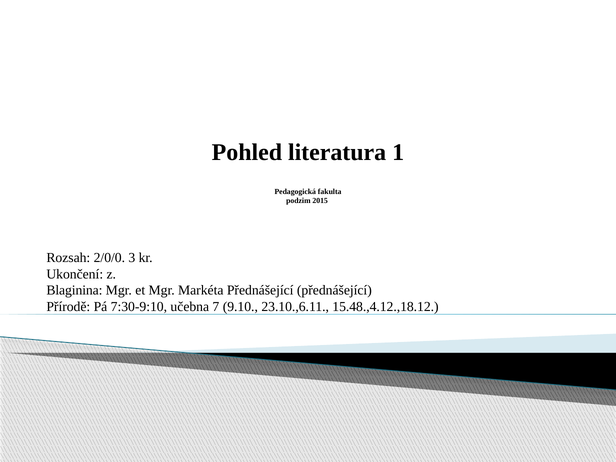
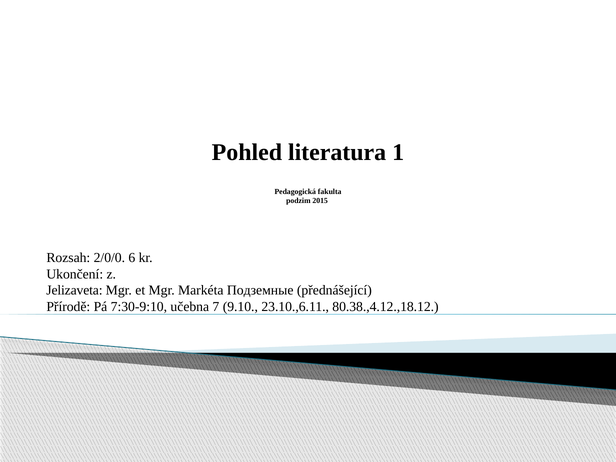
3: 3 -> 6
Blaginina: Blaginina -> Jelizaveta
Markéta Přednášející: Přednášející -> Подземные
15.48.,4.12.,18.12: 15.48.,4.12.,18.12 -> 80.38.,4.12.,18.12
